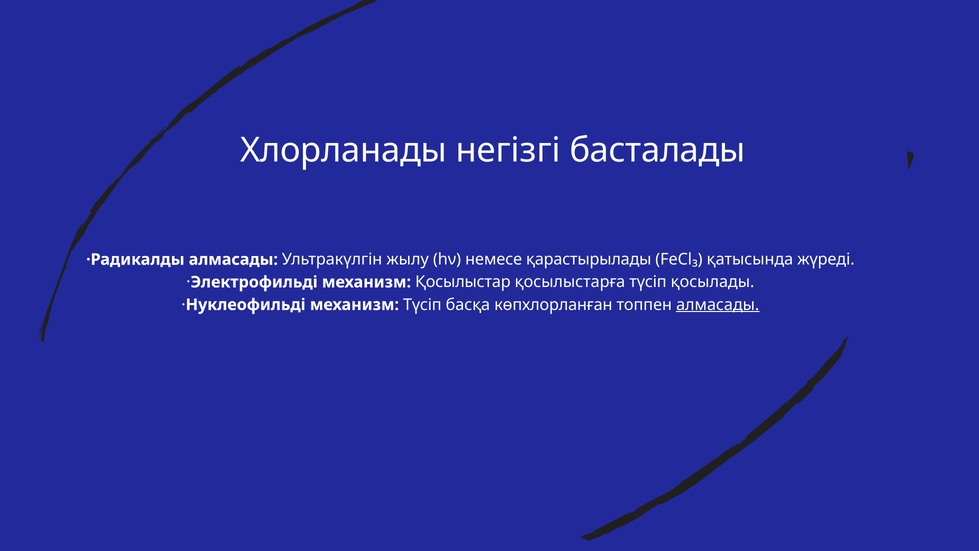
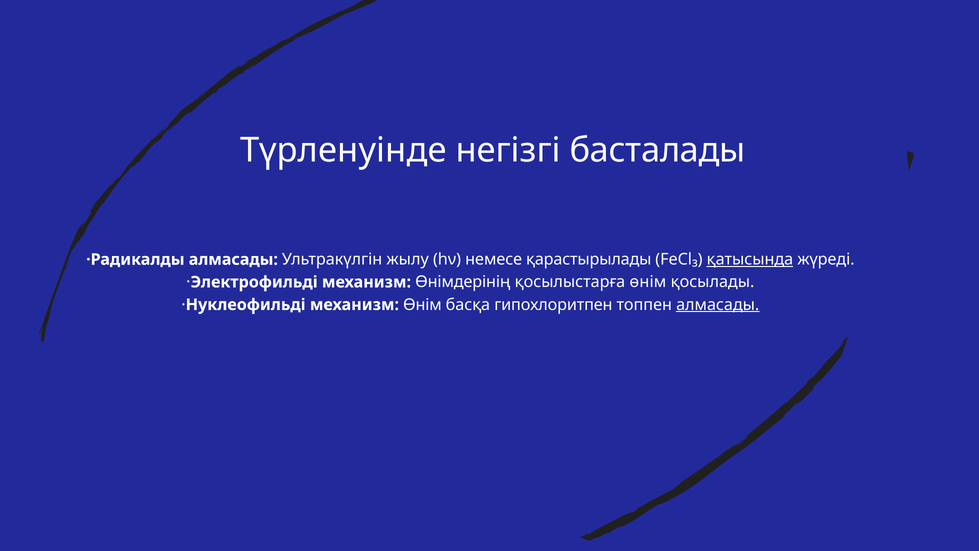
Хлорланады: Хлорланады -> Түрленуінде
қатысында underline: none -> present
Қосылыстар: Қосылыстар -> Өнімдерінің
қосылыстарға түсіп: түсіп -> өнім
механизм Түсіп: Түсіп -> Өнім
көпхлорланған: көпхлорланған -> гипохлоритпен
